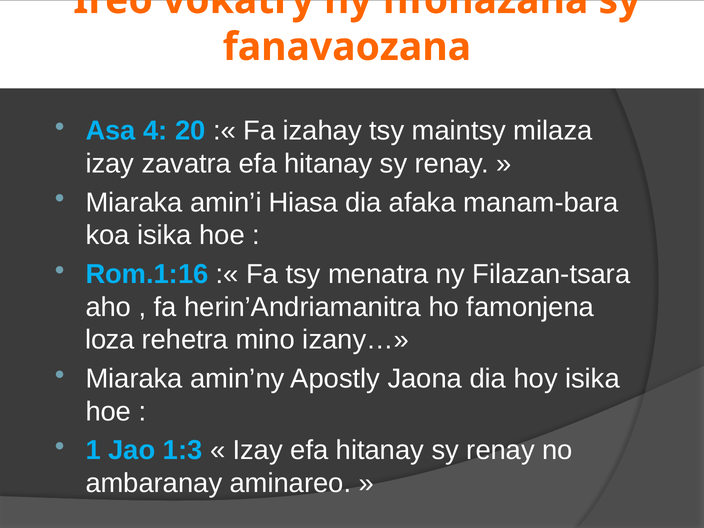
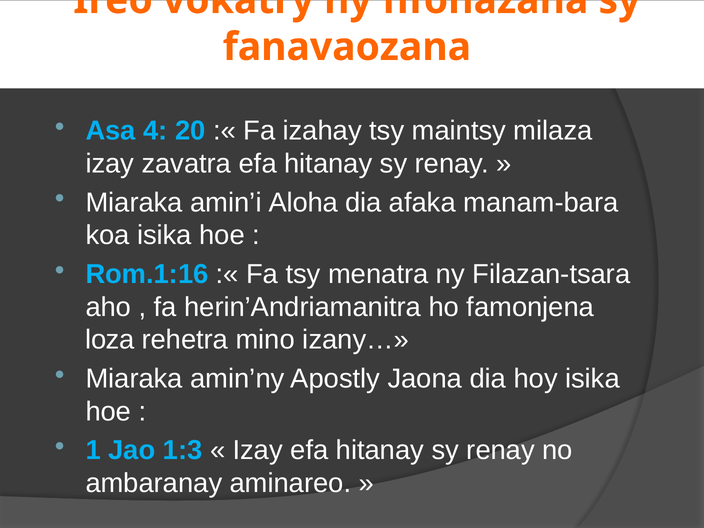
Hiasa: Hiasa -> Aloha
